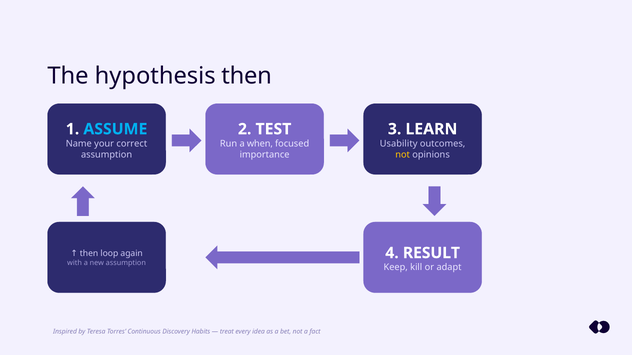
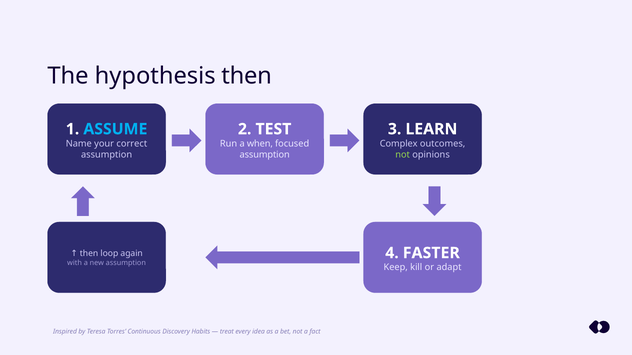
Usability: Usability -> Complex
importance at (265, 155): importance -> assumption
not at (403, 155) colour: yellow -> light green
RESULT: RESULT -> FASTER
